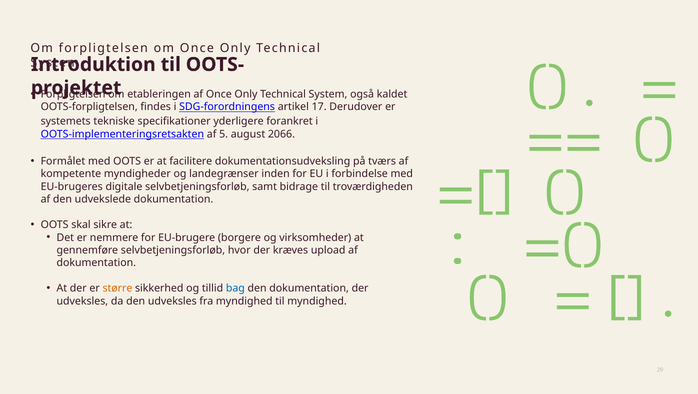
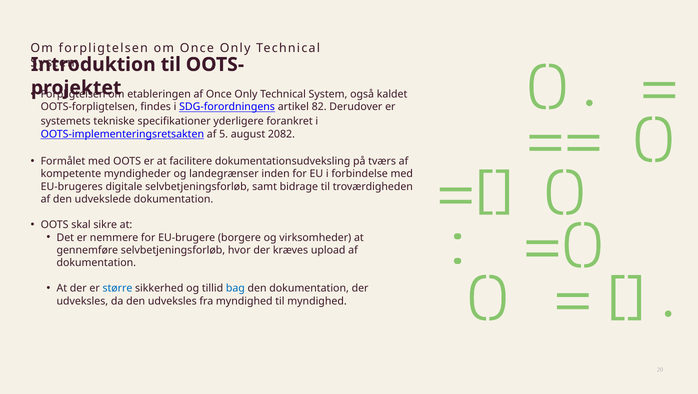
17: 17 -> 82
2066: 2066 -> 2082
større colour: orange -> blue
